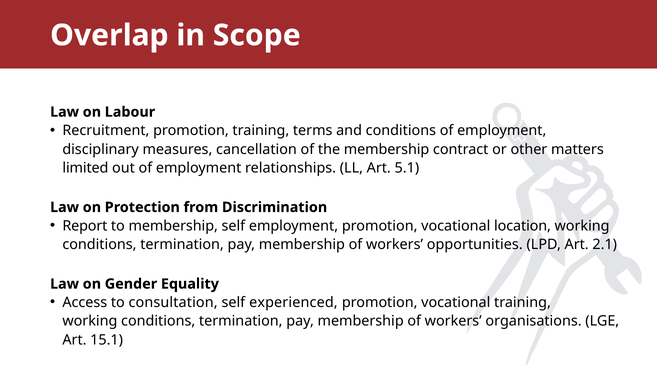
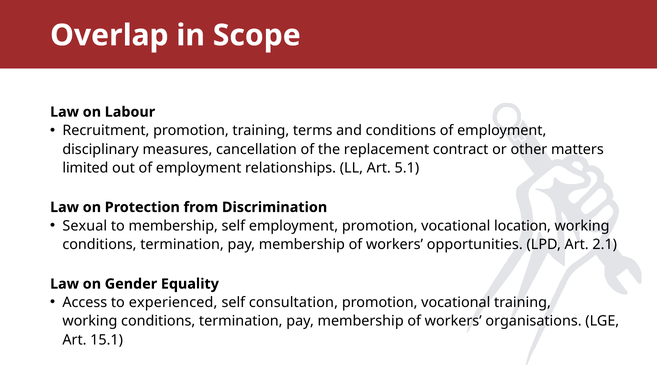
the membership: membership -> replacement
Report: Report -> Sexual
consultation: consultation -> experienced
experienced: experienced -> consultation
